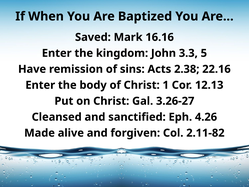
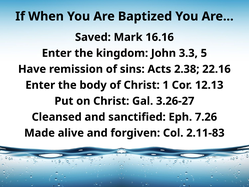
4.26: 4.26 -> 7.26
2.11-82: 2.11-82 -> 2.11-83
